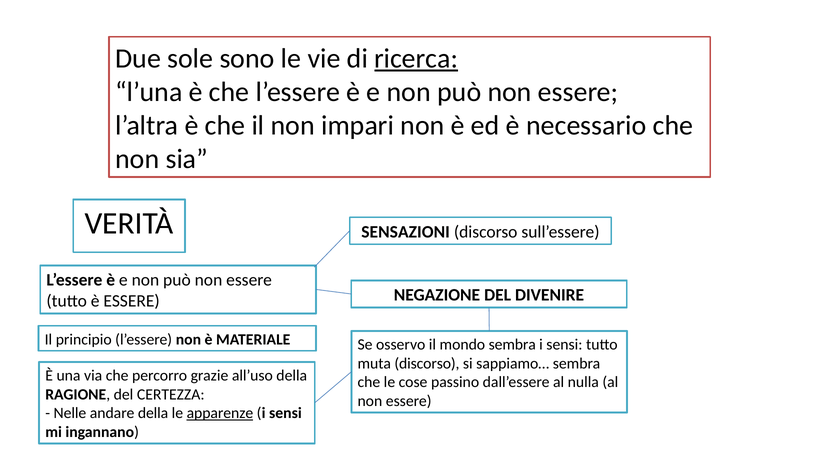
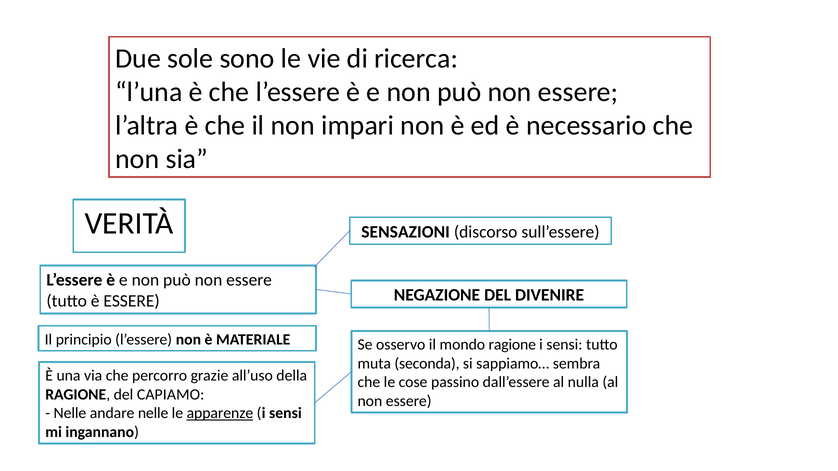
ricerca underline: present -> none
mondo sembra: sembra -> ragione
muta discorso: discorso -> seconda
CERTEZZA: CERTEZZA -> CAPIAMO
andare della: della -> nelle
